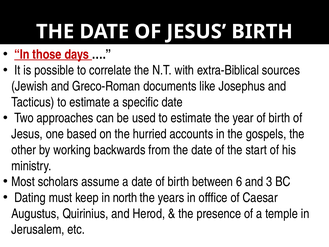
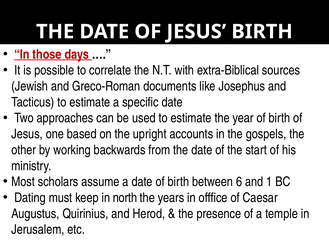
hurried: hurried -> upright
3: 3 -> 1
